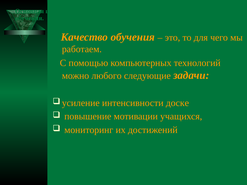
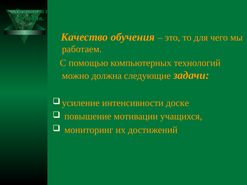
любого: любого -> должна
